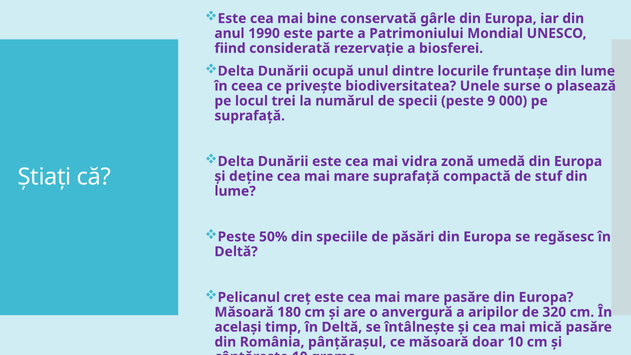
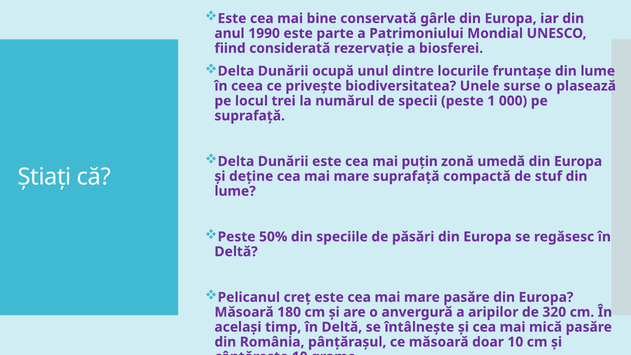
9: 9 -> 1
vidra: vidra -> puțin
